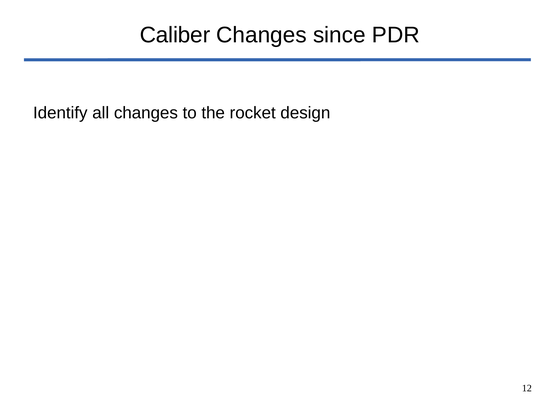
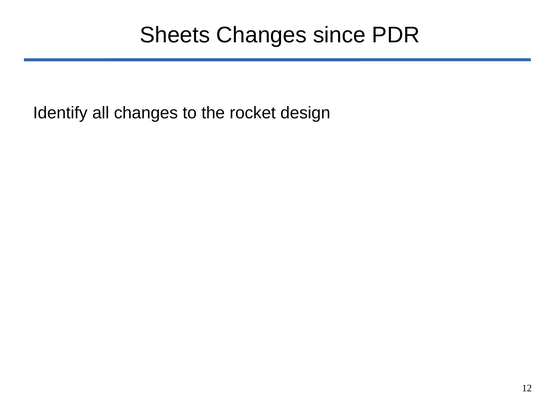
Caliber: Caliber -> Sheets
